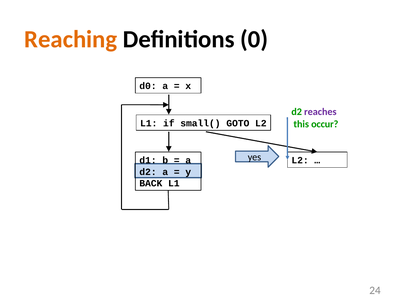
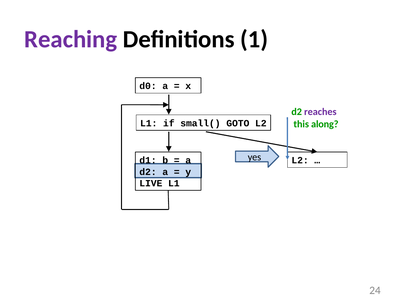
Reaching colour: orange -> purple
0: 0 -> 1
occur: occur -> along
BACK: BACK -> LIVE
